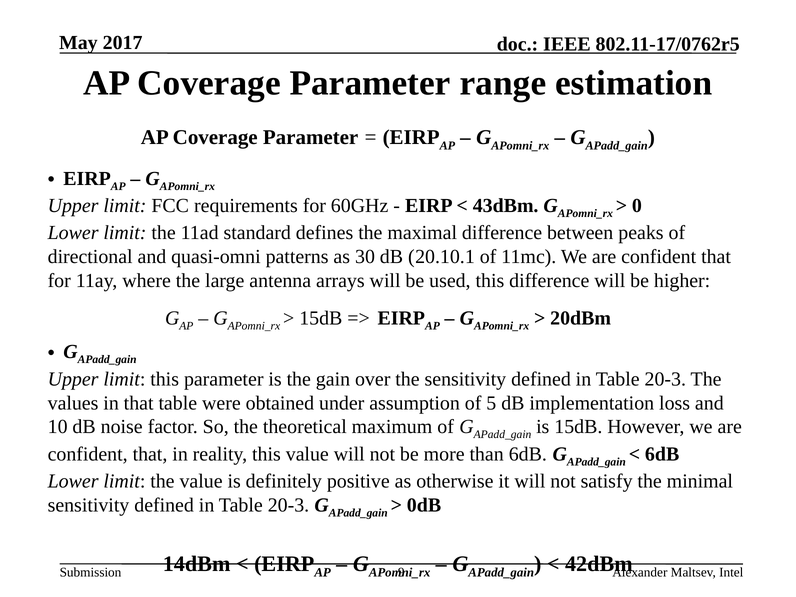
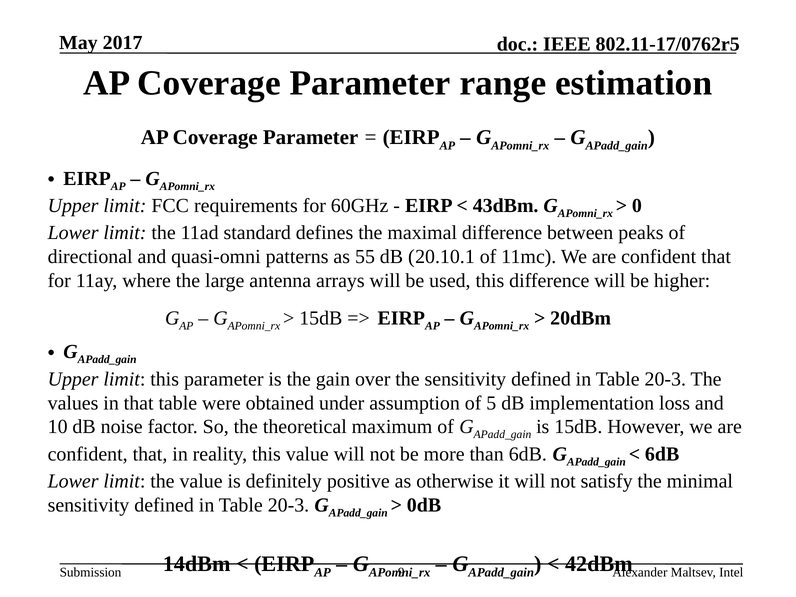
30: 30 -> 55
